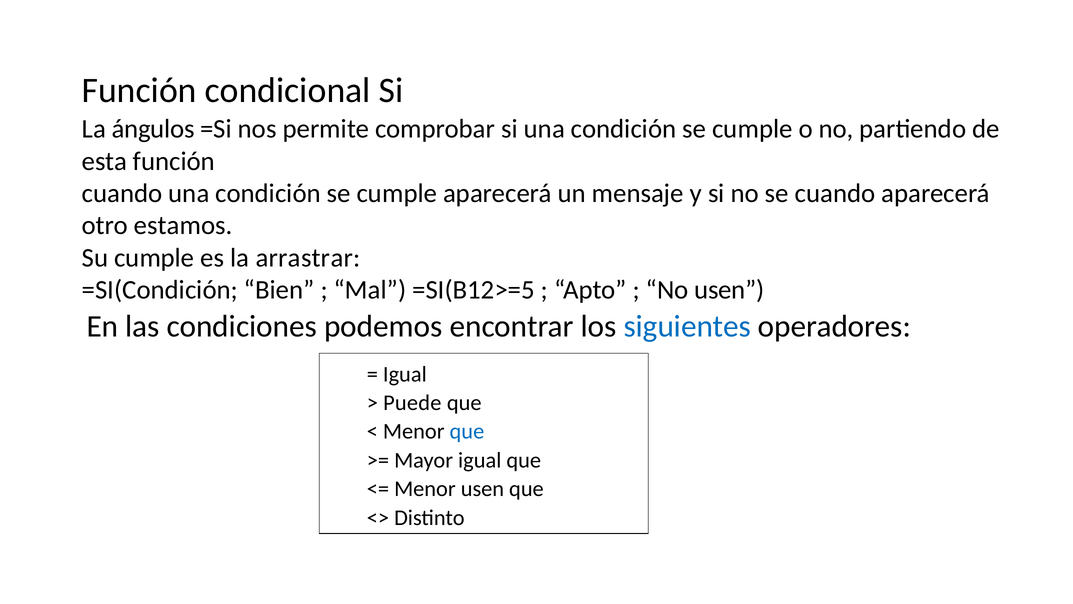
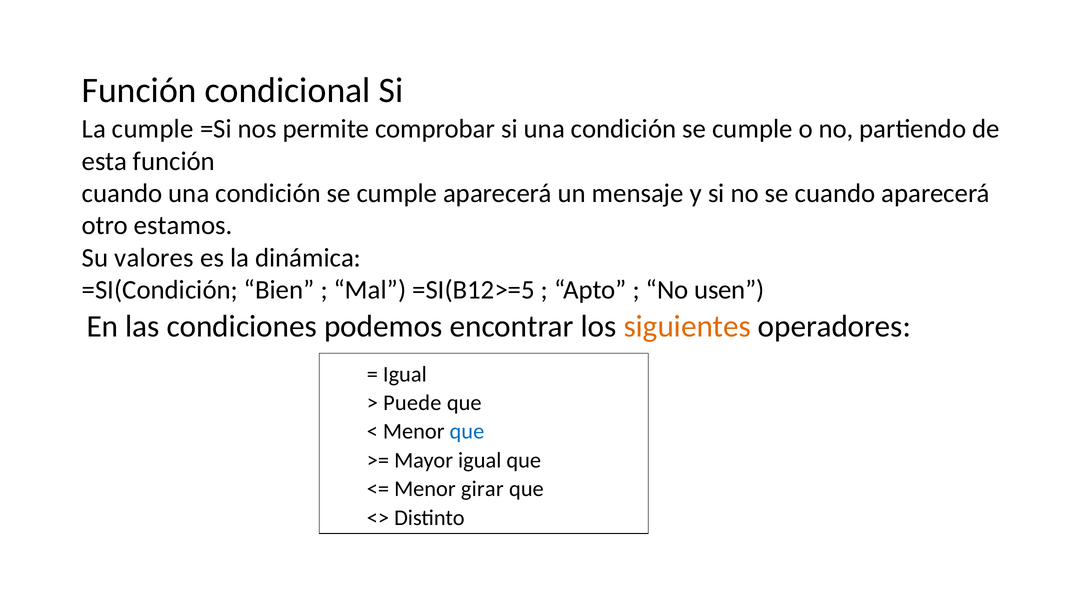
La ángulos: ángulos -> cumple
Su cumple: cumple -> valores
arrastrar: arrastrar -> dinámica
siguientes colour: blue -> orange
Menor usen: usen -> girar
